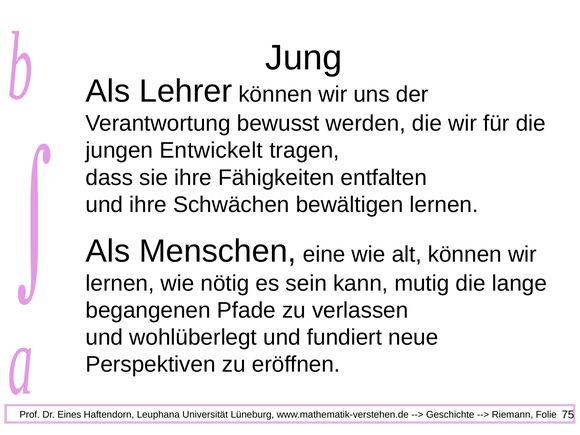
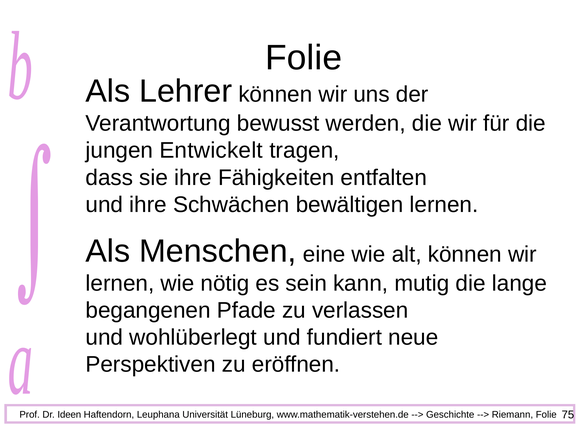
Jung at (304, 58): Jung -> Folie
Eines: Eines -> Ideen
